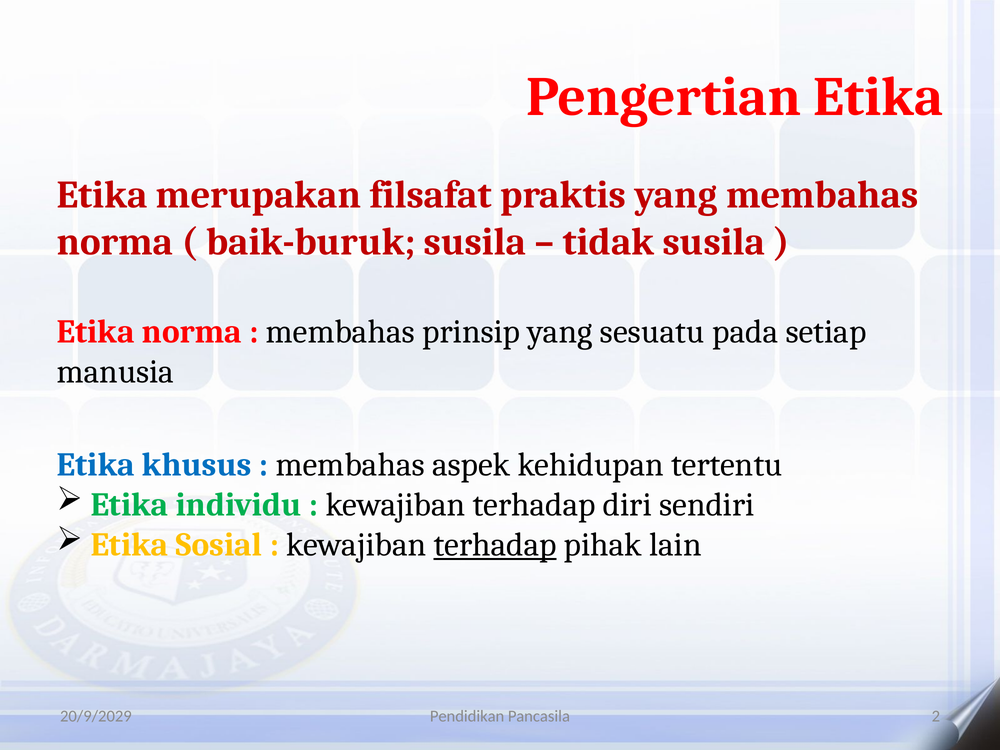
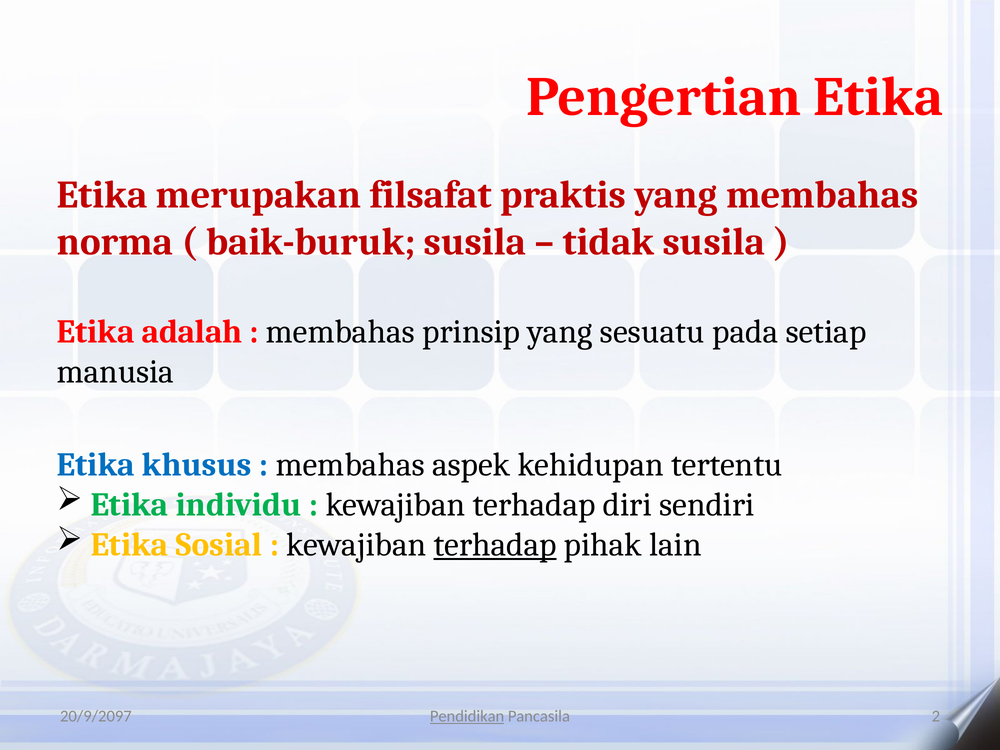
Etika norma: norma -> adalah
20/9/2029: 20/9/2029 -> 20/9/2097
Pendidikan underline: none -> present
